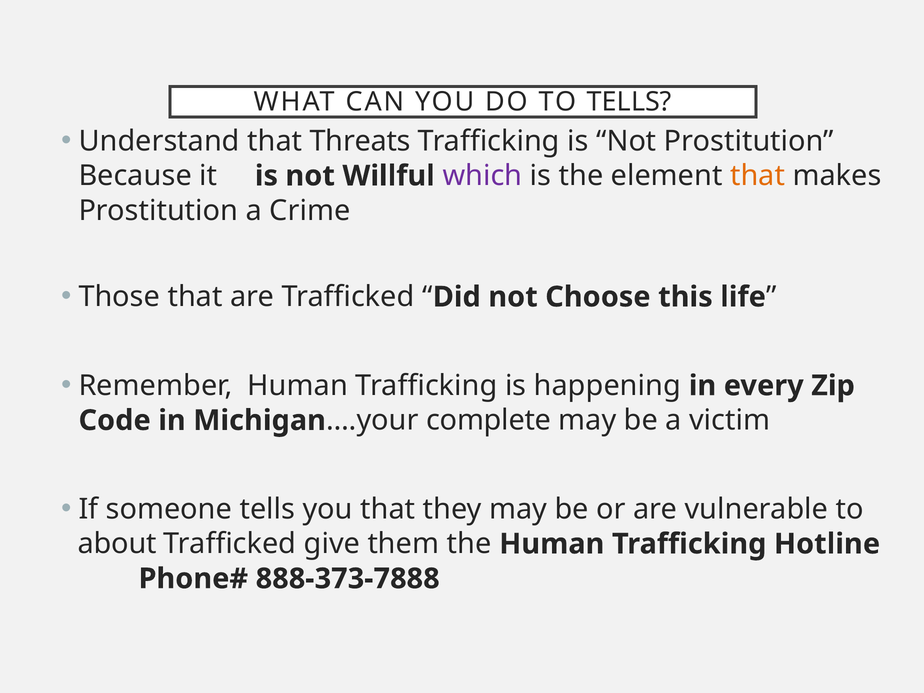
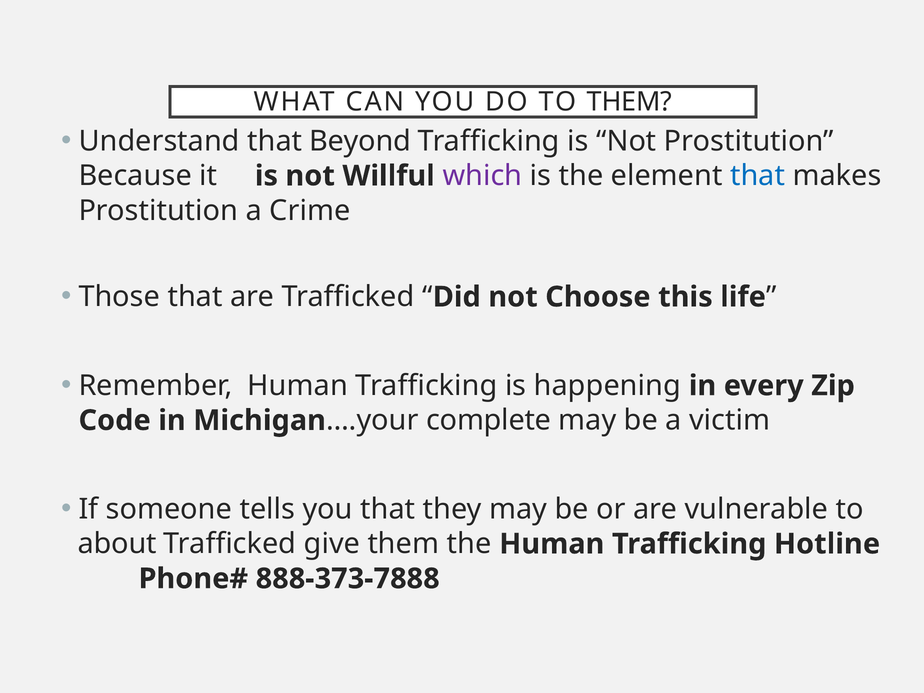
TO TELLS: TELLS -> THEM
Threats: Threats -> Beyond
that at (758, 176) colour: orange -> blue
